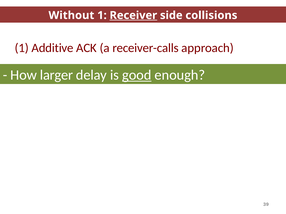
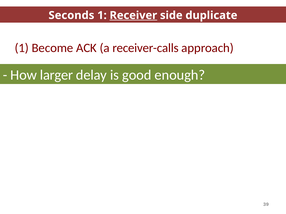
Without: Without -> Seconds
collisions: collisions -> duplicate
Additive: Additive -> Become
good underline: present -> none
